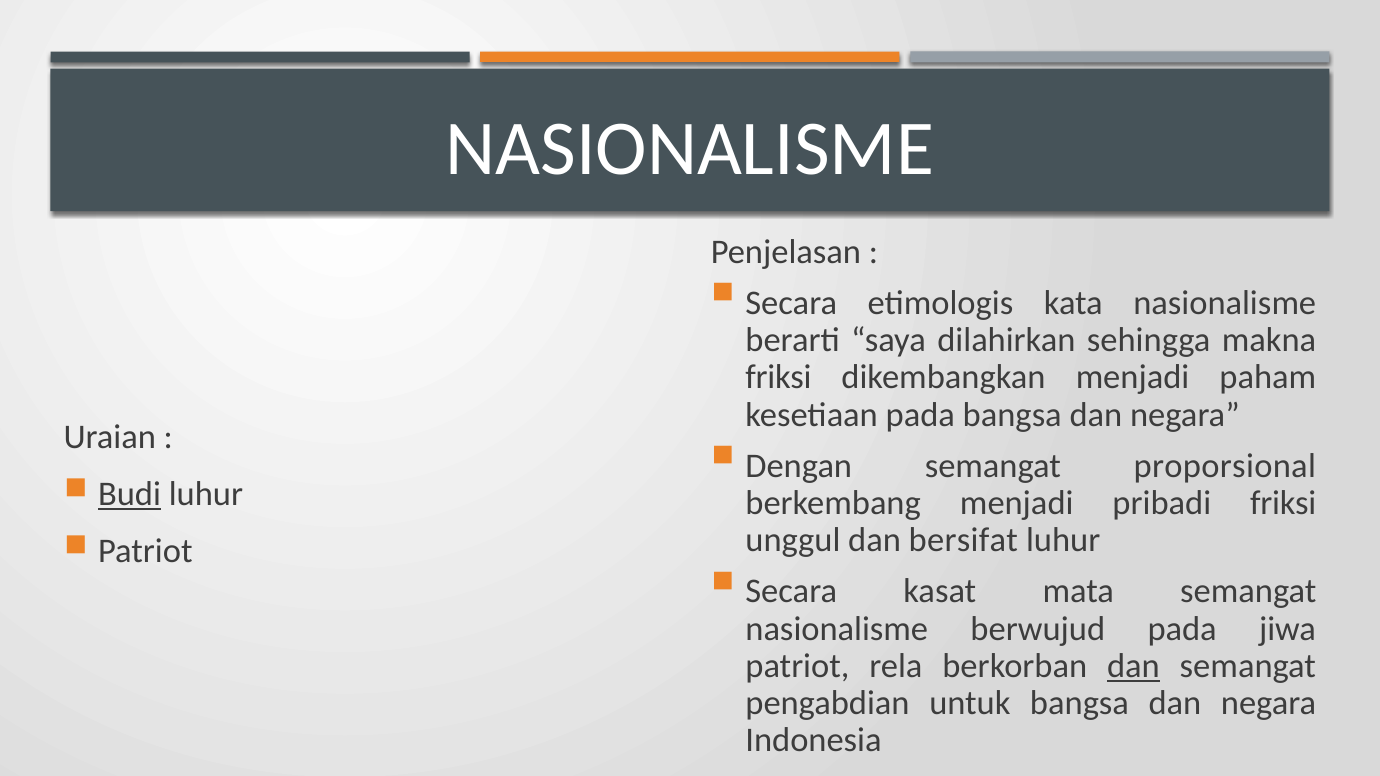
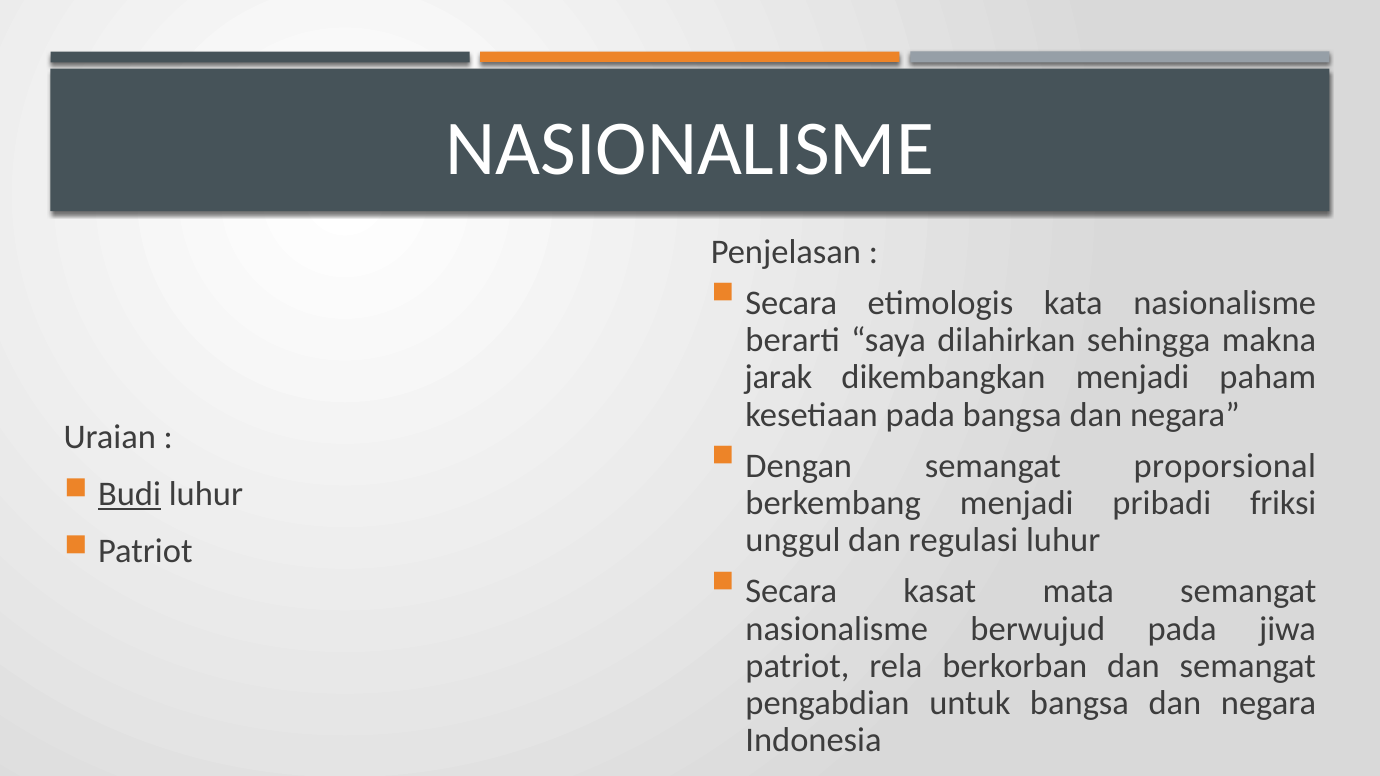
friksi at (779, 378): friksi -> jarak
bersifat: bersifat -> regulasi
dan at (1133, 666) underline: present -> none
